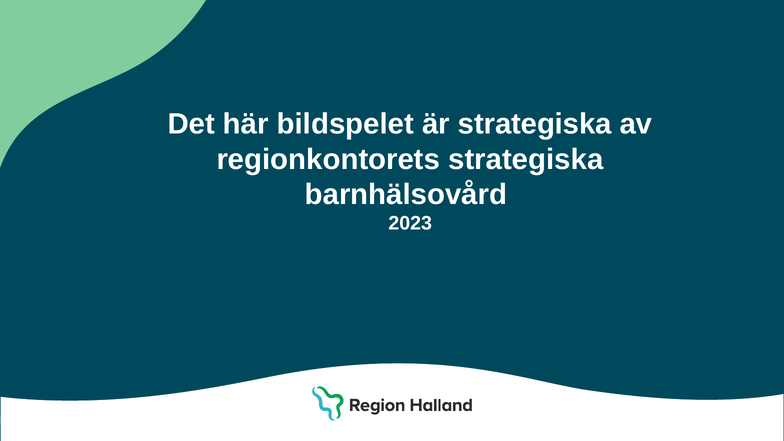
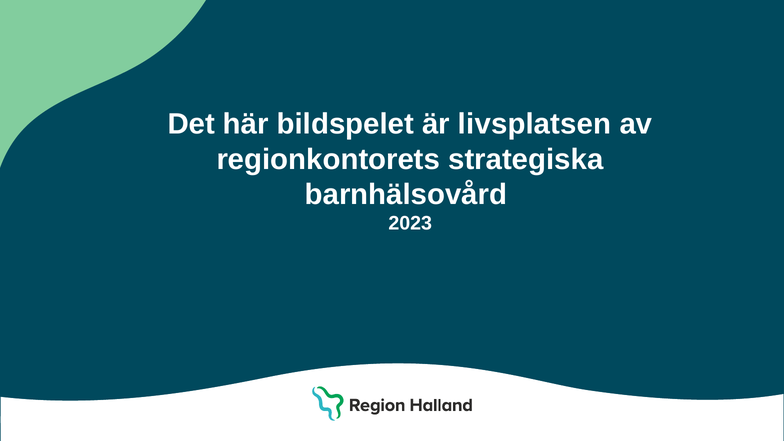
är strategiska: strategiska -> livsplatsen
